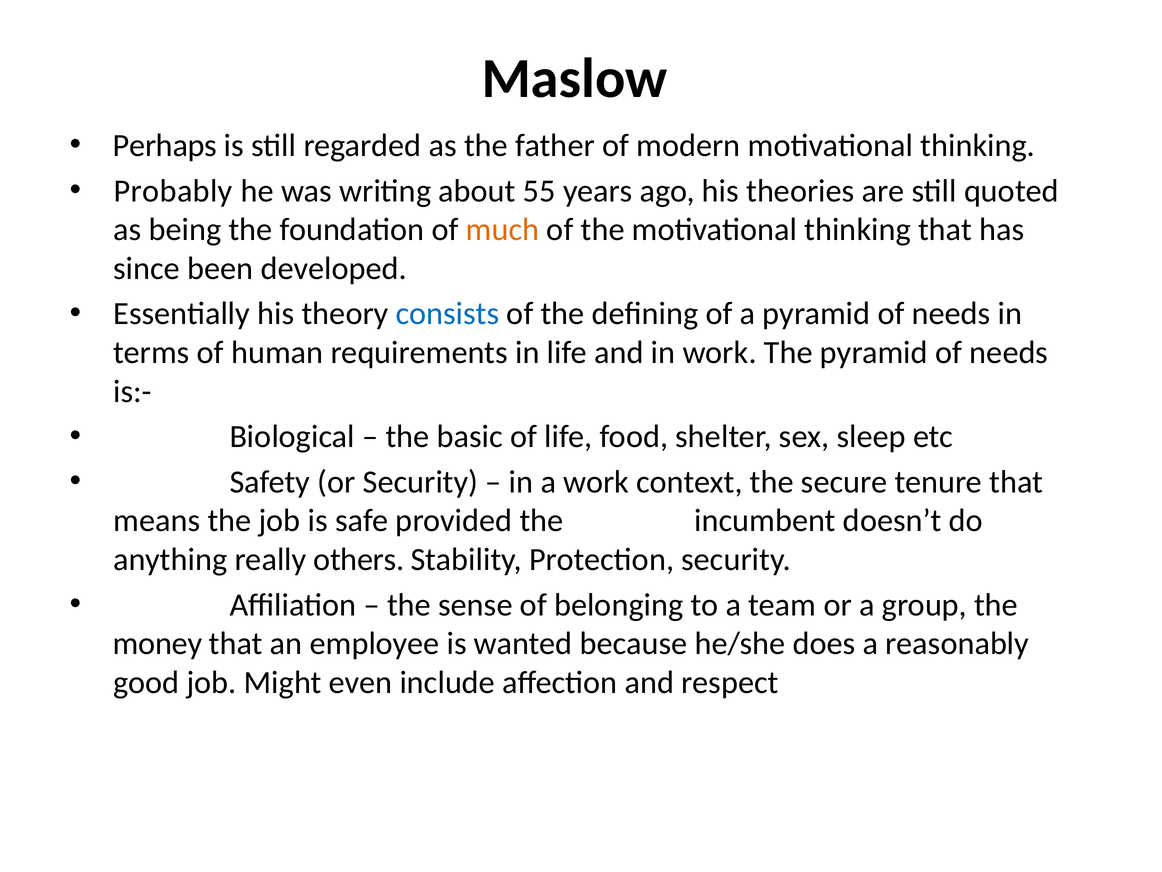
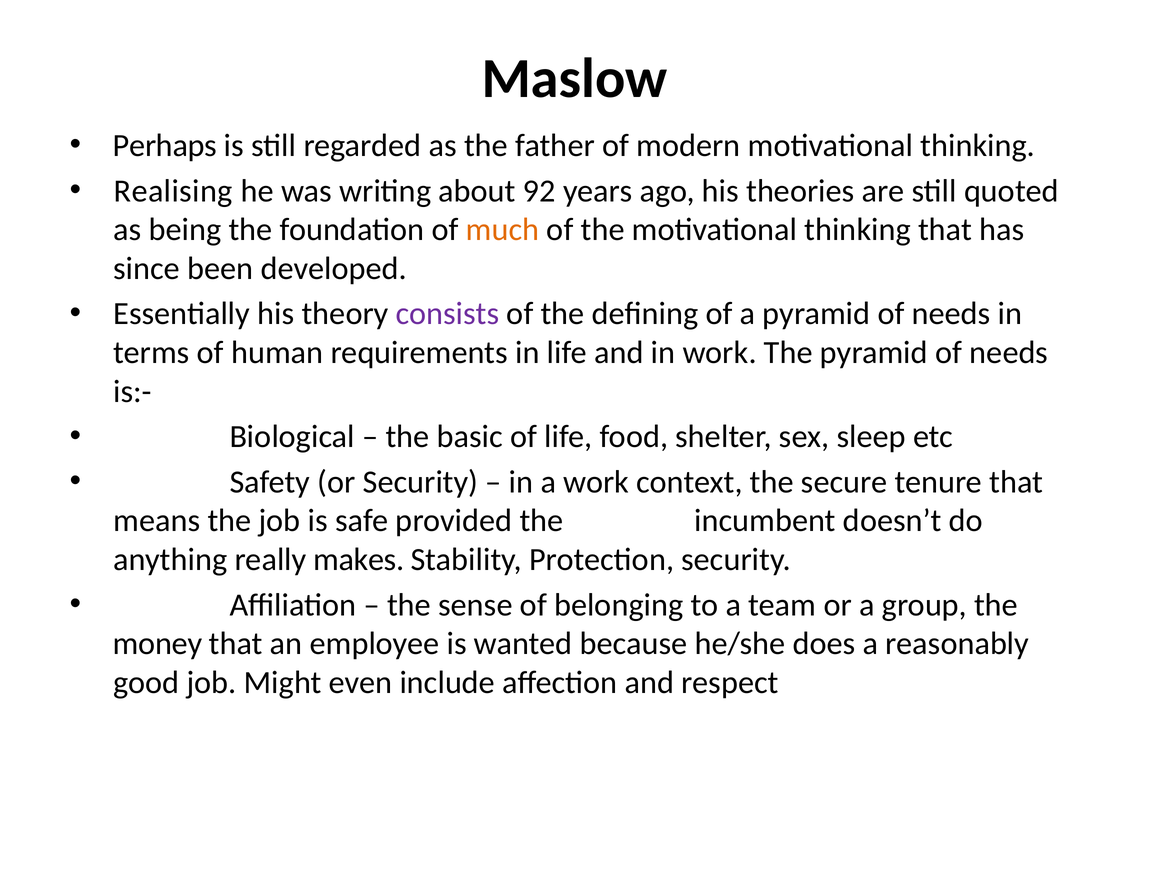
Probably: Probably -> Realising
55: 55 -> 92
consists colour: blue -> purple
others: others -> makes
